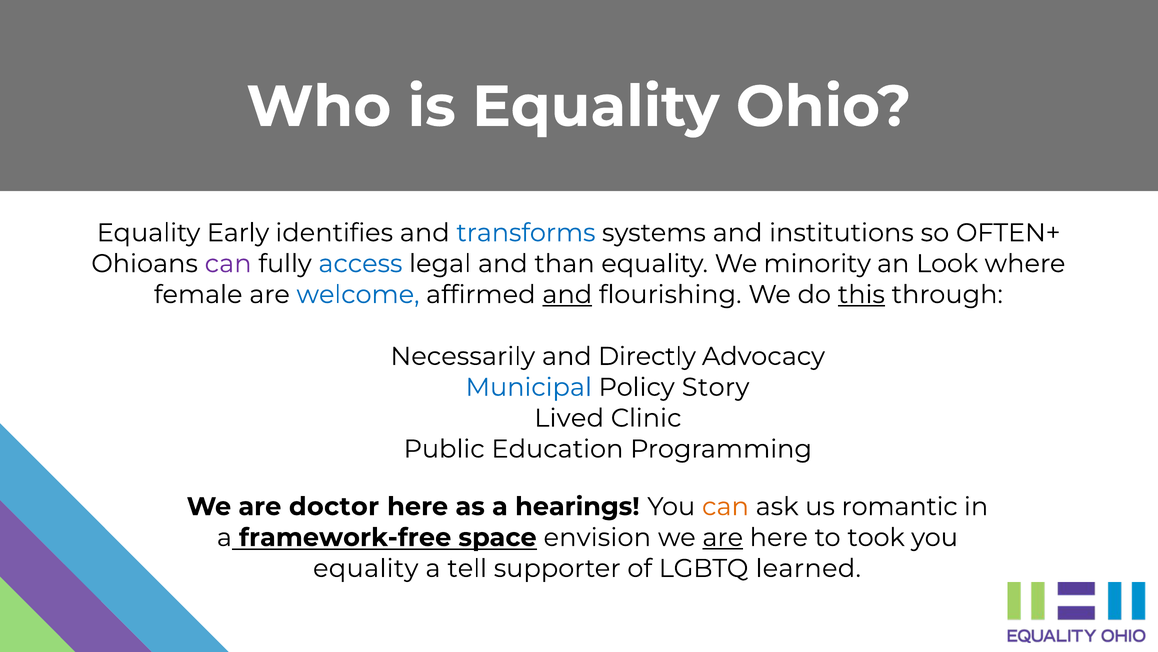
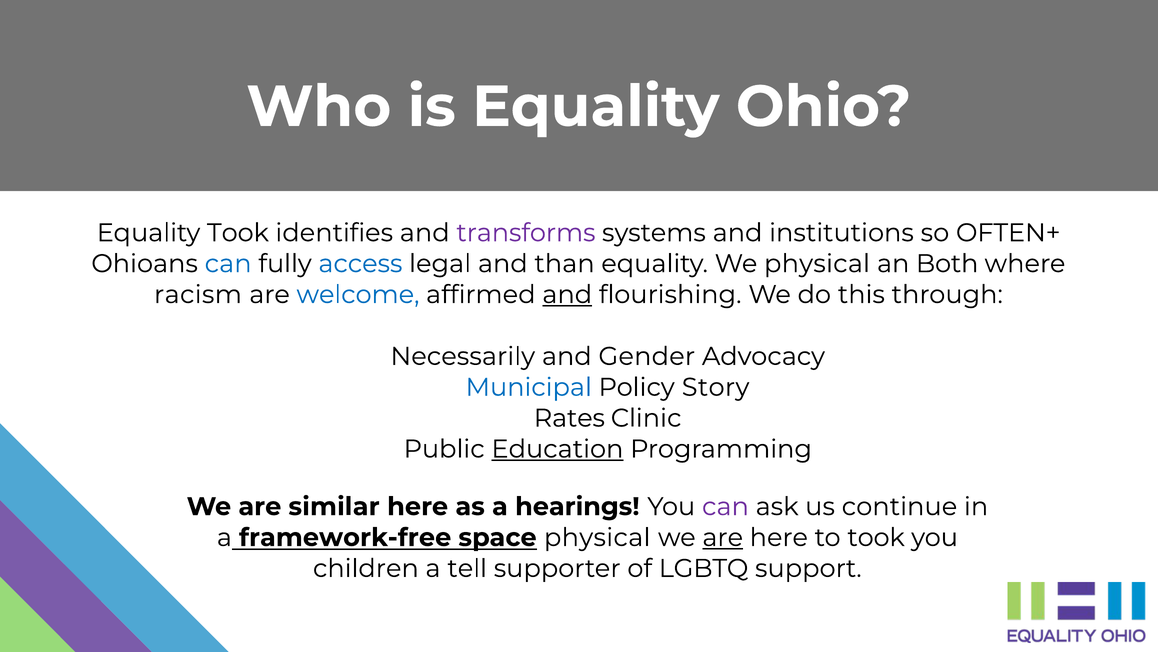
Equality Early: Early -> Took
transforms colour: blue -> purple
can at (228, 263) colour: purple -> blue
We minority: minority -> physical
Look: Look -> Both
female: female -> racism
this underline: present -> none
Directly: Directly -> Gender
Lived: Lived -> Rates
Education underline: none -> present
doctor: doctor -> similar
can at (725, 506) colour: orange -> purple
romantic: romantic -> continue
space envision: envision -> physical
equality at (366, 568): equality -> children
learned: learned -> support
